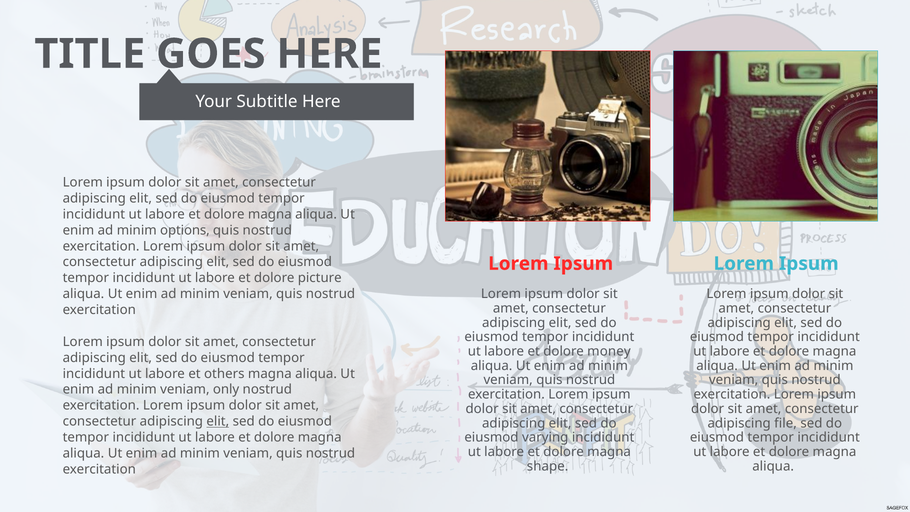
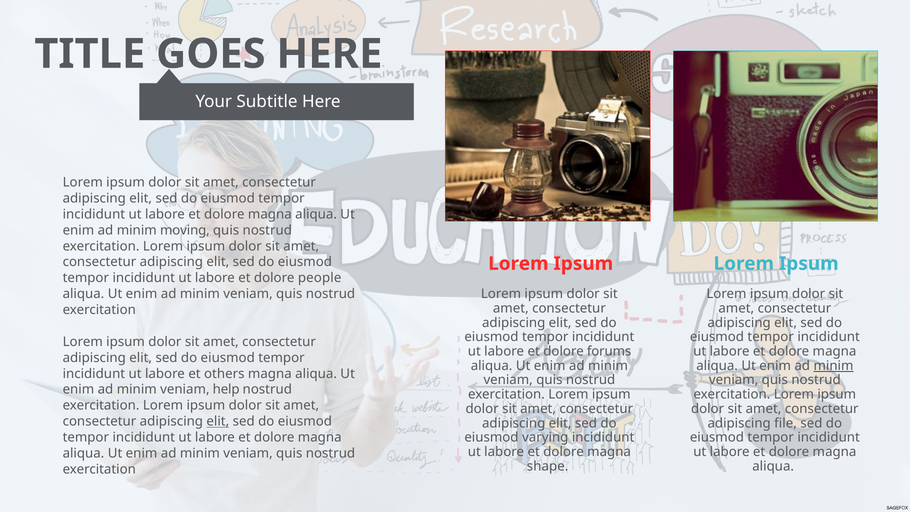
options: options -> moving
picture: picture -> people
money: money -> forums
minim at (833, 366) underline: none -> present
only: only -> help
